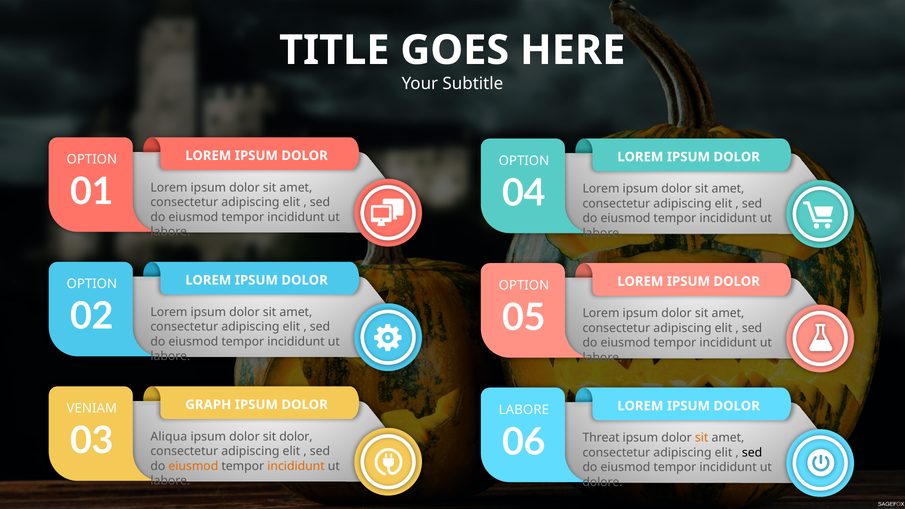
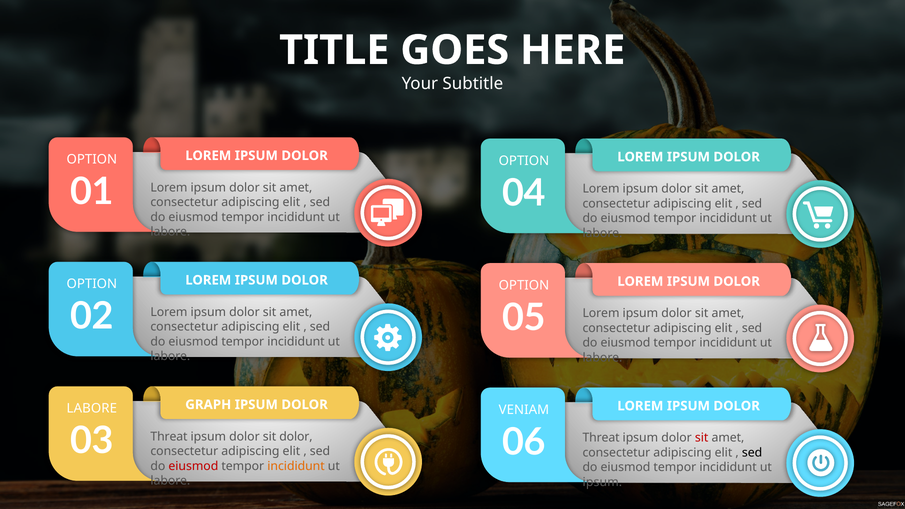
VENIAM at (92, 409): VENIAM -> LABORE
LABORE at (524, 410): LABORE -> VENIAM
03 Aliqua: Aliqua -> Threat
sit at (702, 438) colour: orange -> red
eiusmod at (193, 466) colour: orange -> red
dolore at (602, 482): dolore -> ipsum
